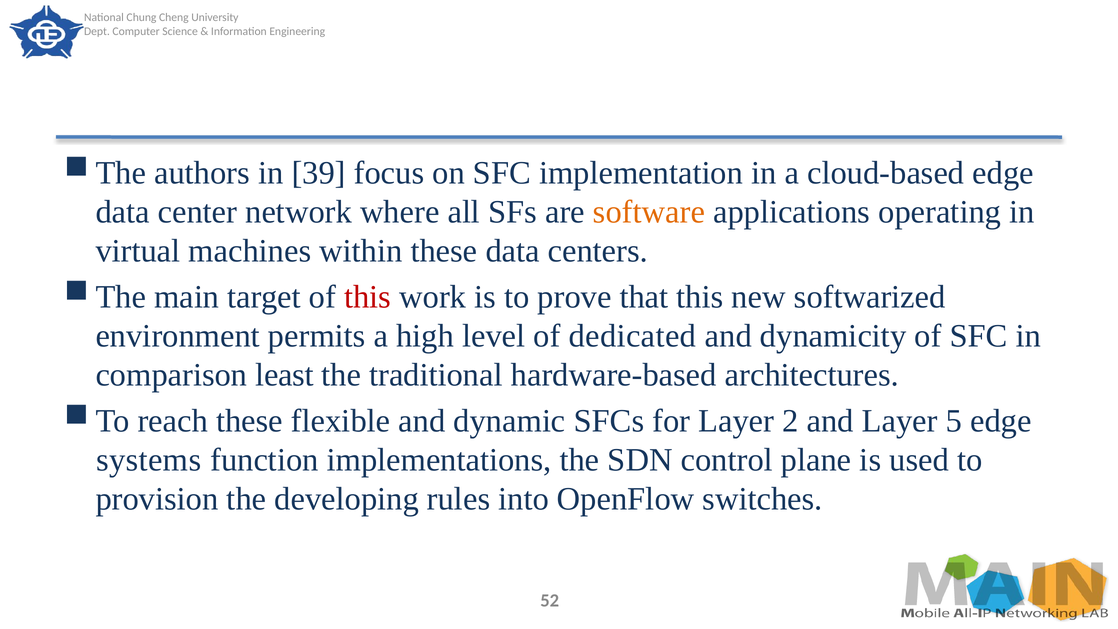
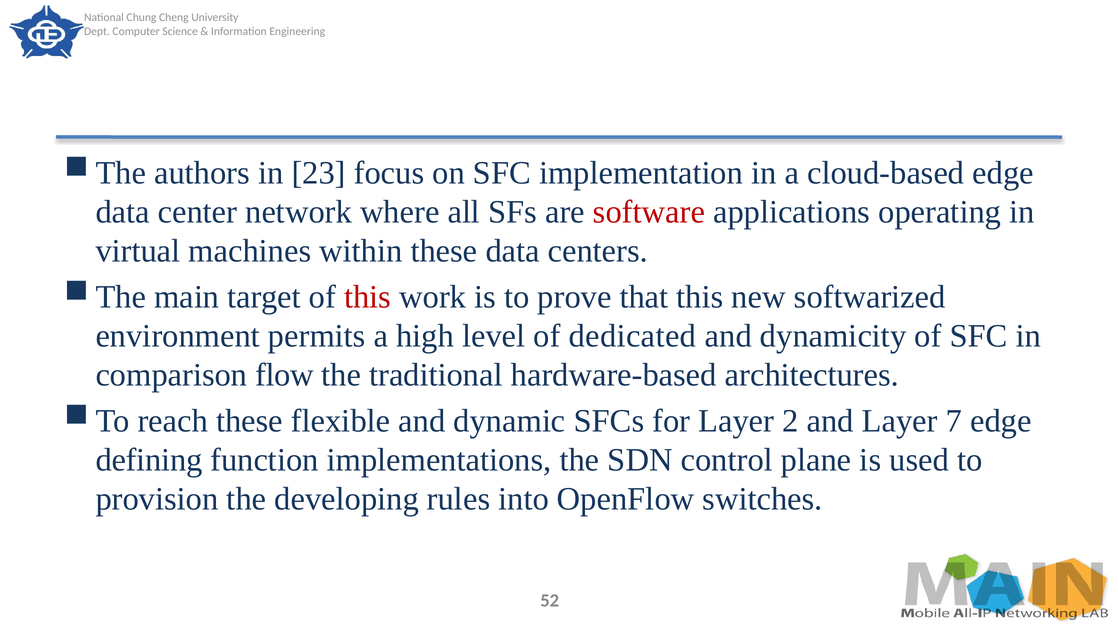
39: 39 -> 23
software colour: orange -> red
least: least -> flow
5: 5 -> 7
systems: systems -> defining
